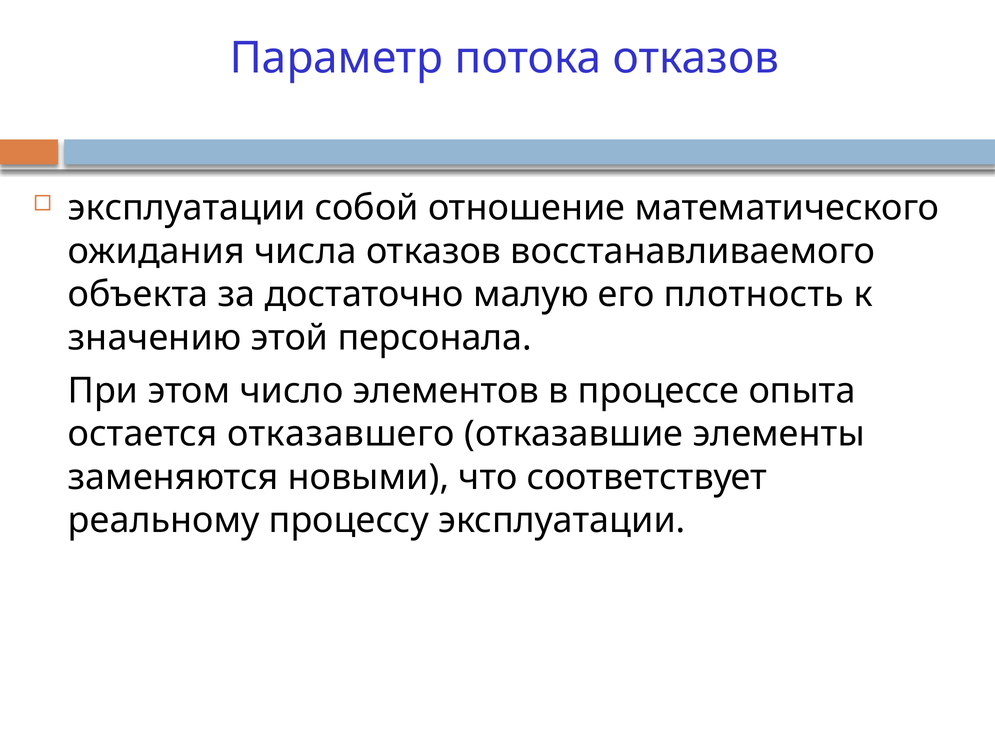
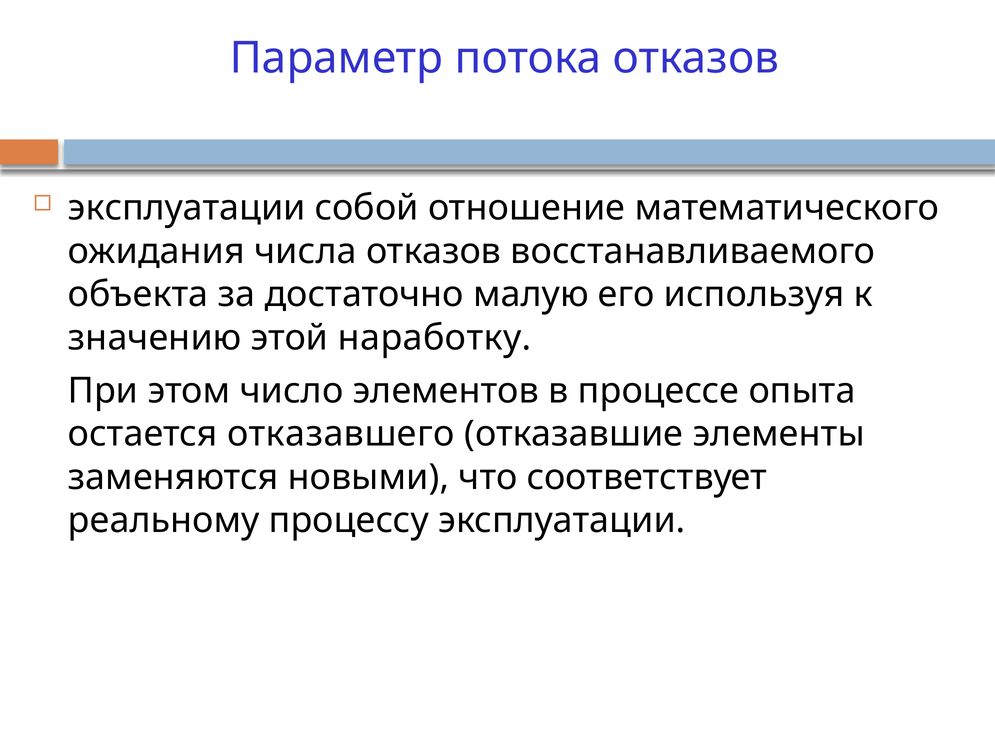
плотность: плотность -> используя
персонала: персонала -> наработку
